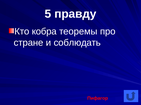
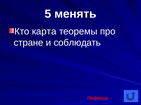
правду: правду -> менять
кобра: кобра -> карта
